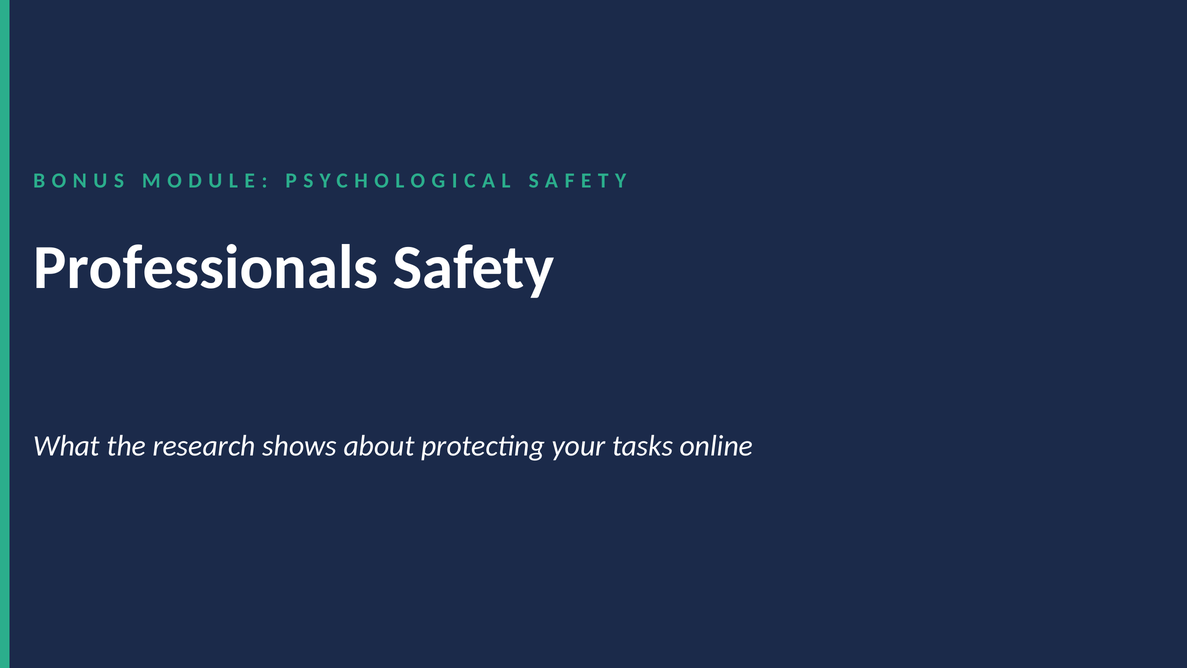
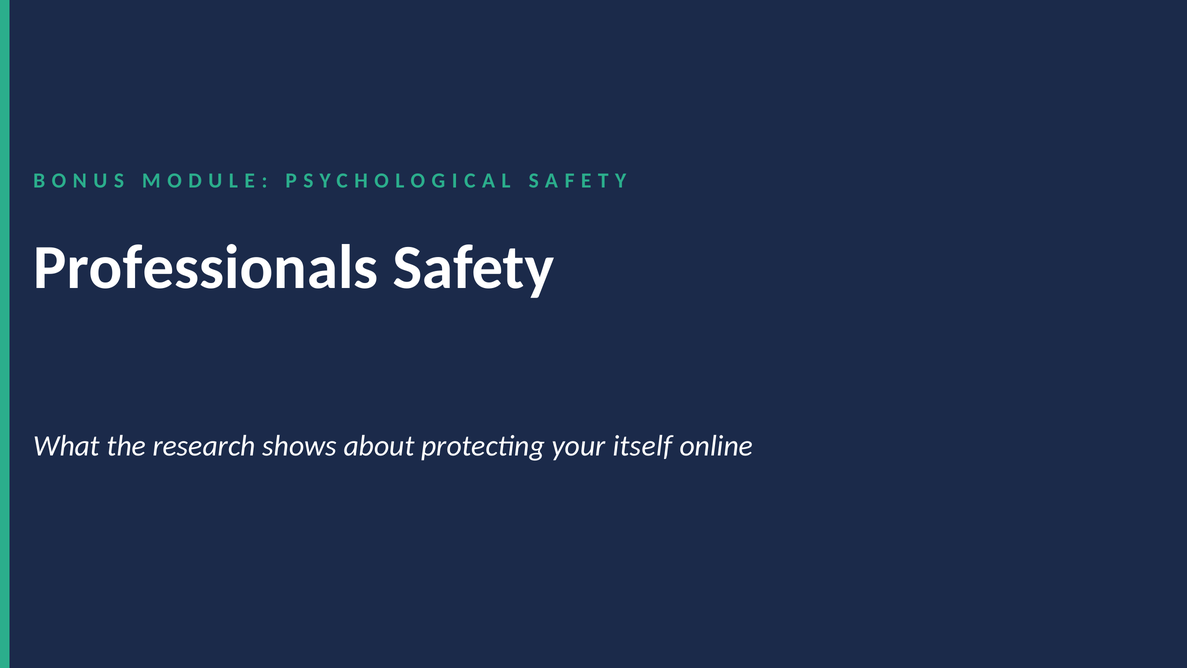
tasks: tasks -> itself
